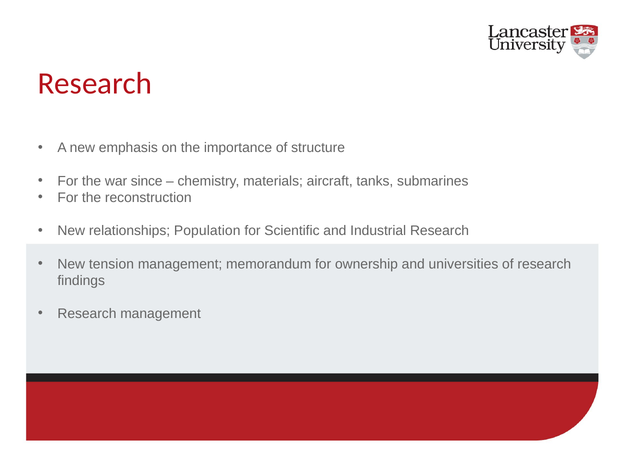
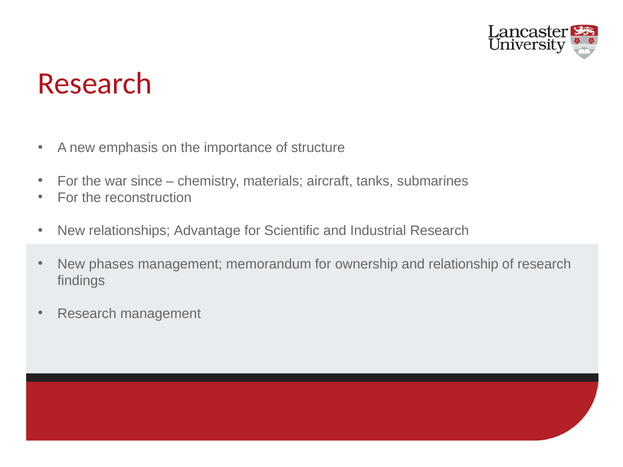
Population: Population -> Advantage
tension: tension -> phases
universities: universities -> relationship
